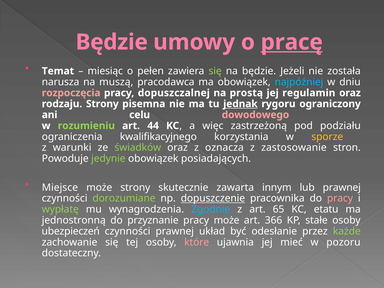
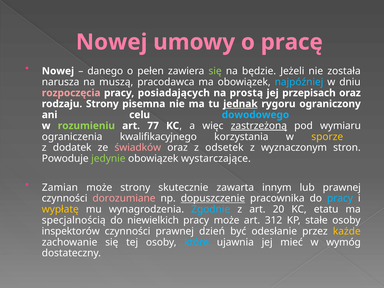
Będzie at (112, 42): Będzie -> Nowej
pracę underline: present -> none
Temat at (58, 71): Temat -> Nowej
miesiąc: miesiąc -> danego
dopuszczalnej: dopuszczalnej -> posiadających
regulamin: regulamin -> przepisach
dowodowego colour: pink -> light blue
44: 44 -> 77
zastrzeżoną underline: none -> present
podziału: podziału -> wymiaru
warunki: warunki -> dodatek
świadków colour: light green -> pink
oznacza: oznacza -> odsetek
zastosowanie: zastosowanie -> wyznaczonym
posiadających: posiadających -> wystarczające
Miejsce: Miejsce -> Zamian
dorozumiane colour: light green -> pink
pracy at (340, 198) colour: pink -> light blue
wypłatę colour: light green -> yellow
65: 65 -> 20
jednostronną: jednostronną -> specjalnością
przyznanie: przyznanie -> niewielkich
366: 366 -> 312
ubezpieczeń: ubezpieczeń -> inspektorów
układ: układ -> dzień
każde colour: light green -> yellow
które colour: pink -> light blue
pozoru: pozoru -> wymóg
